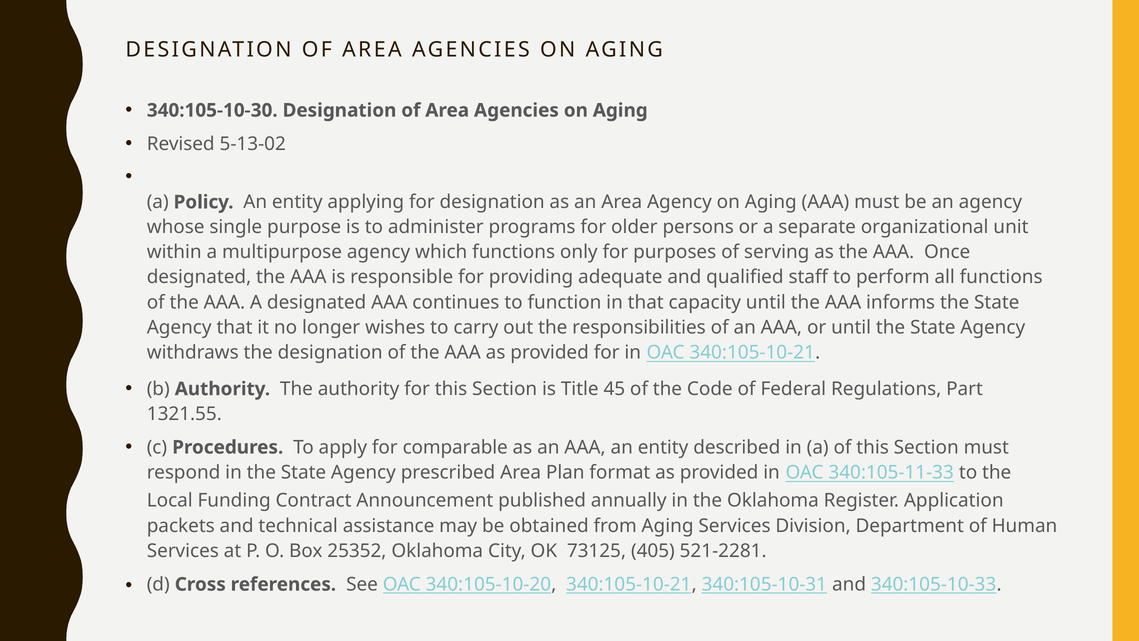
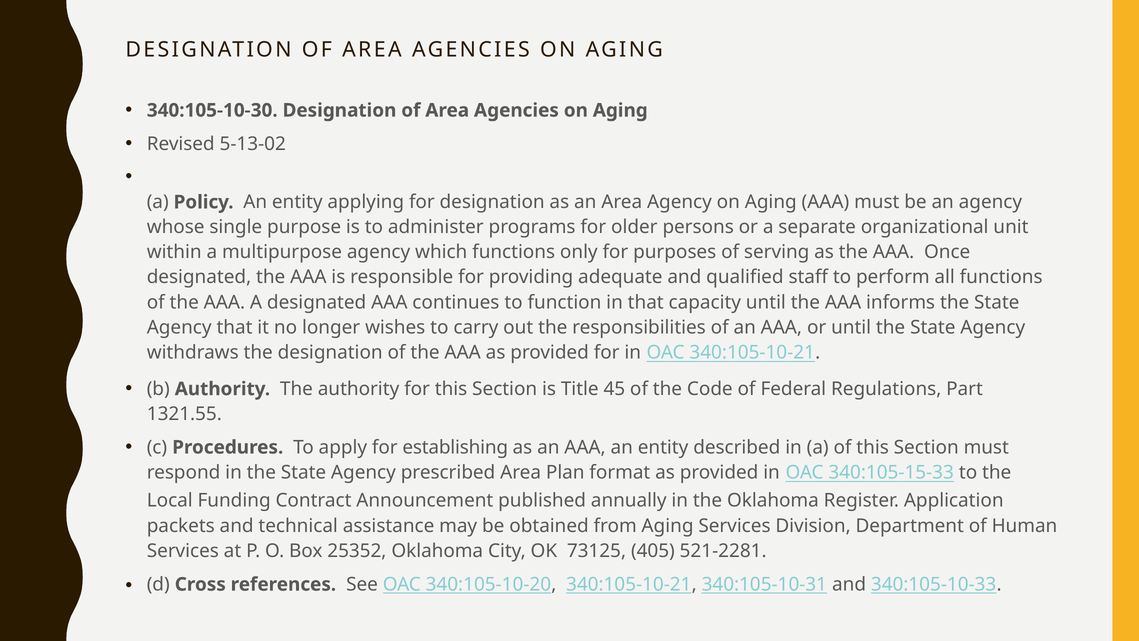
comparable: comparable -> establishing
340:105-11-33: 340:105-11-33 -> 340:105-15-33
